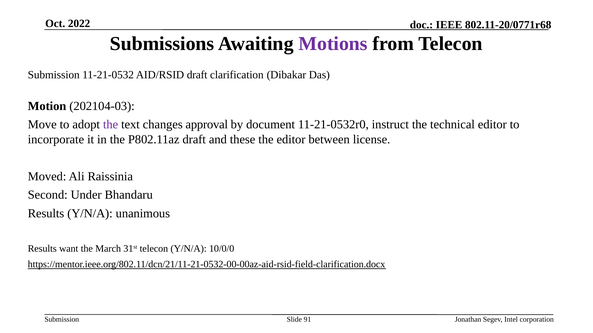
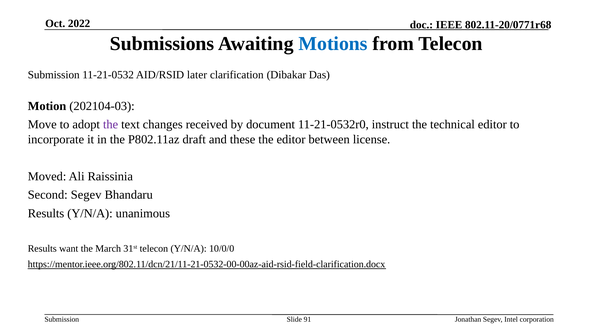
Motions colour: purple -> blue
AID/RSID draft: draft -> later
approval: approval -> received
Second Under: Under -> Segev
